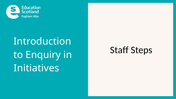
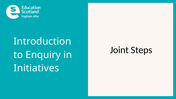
Staff: Staff -> Joint
